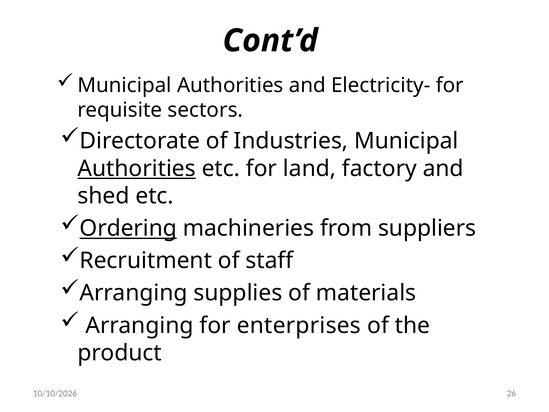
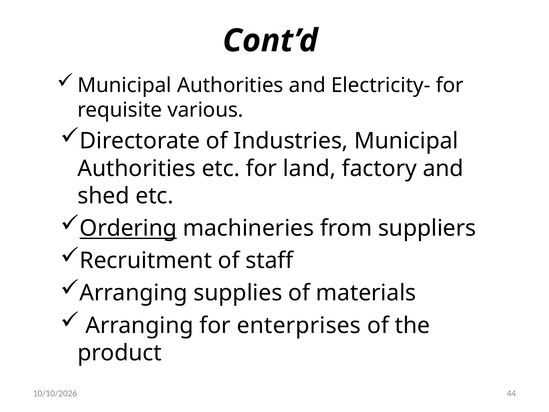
sectors: sectors -> various
Authorities at (137, 168) underline: present -> none
26: 26 -> 44
